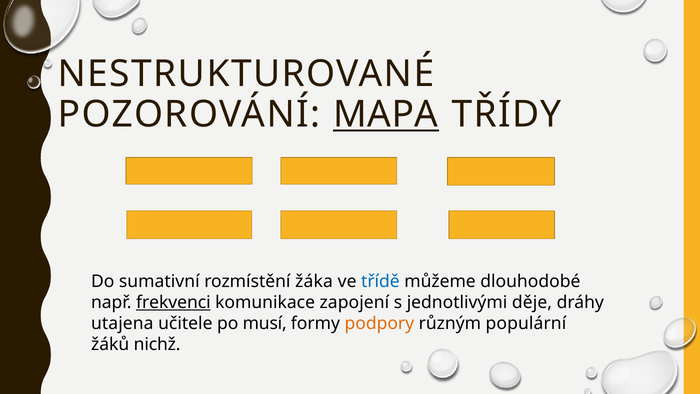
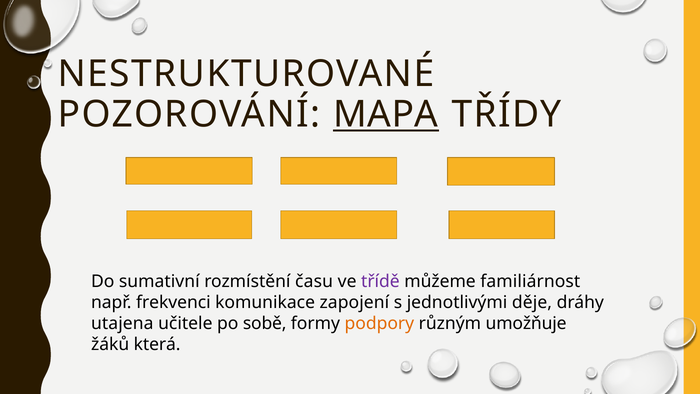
žáka: žáka -> času
třídě colour: blue -> purple
dlouhodobé: dlouhodobé -> familiárnost
frekvenci underline: present -> none
musí: musí -> sobě
populární: populární -> umožňuje
nichž: nichž -> která
